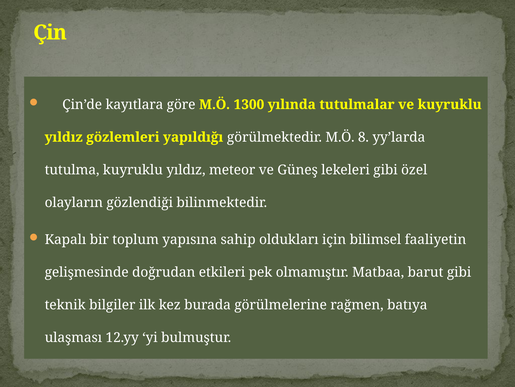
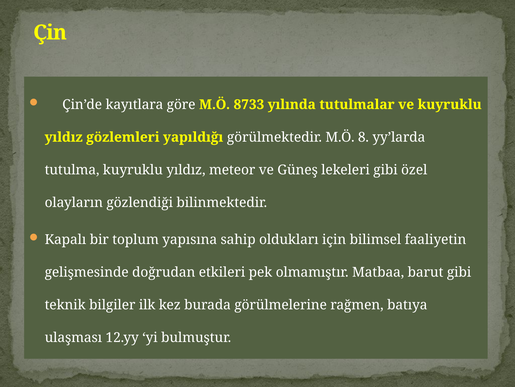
1300: 1300 -> 8733
